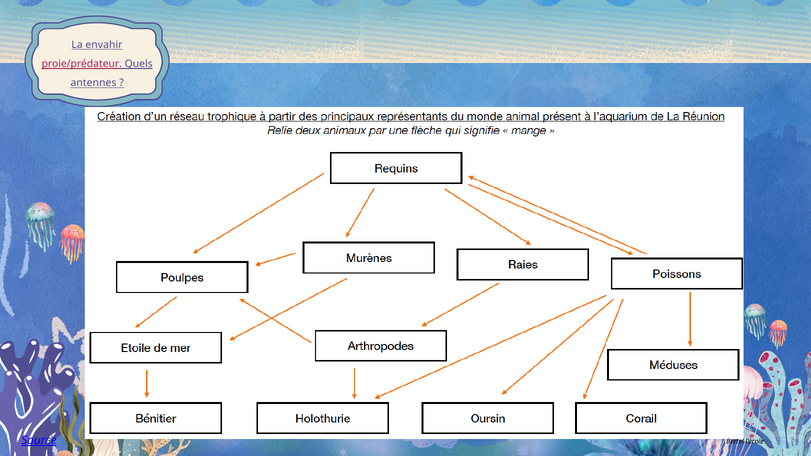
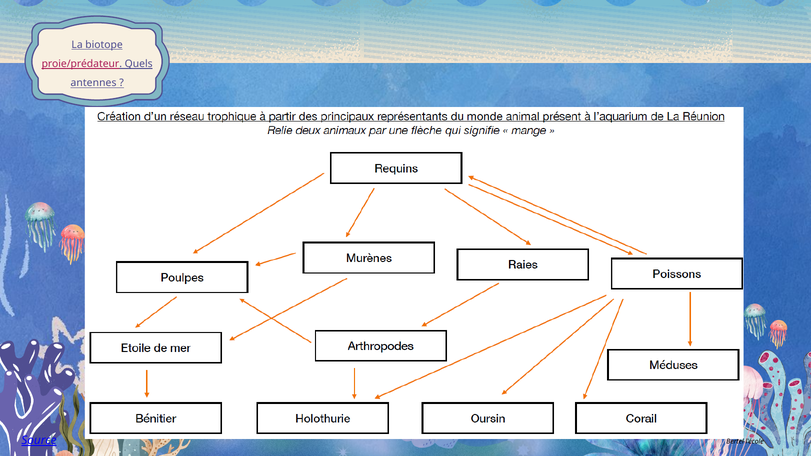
envahir: envahir -> biotope
